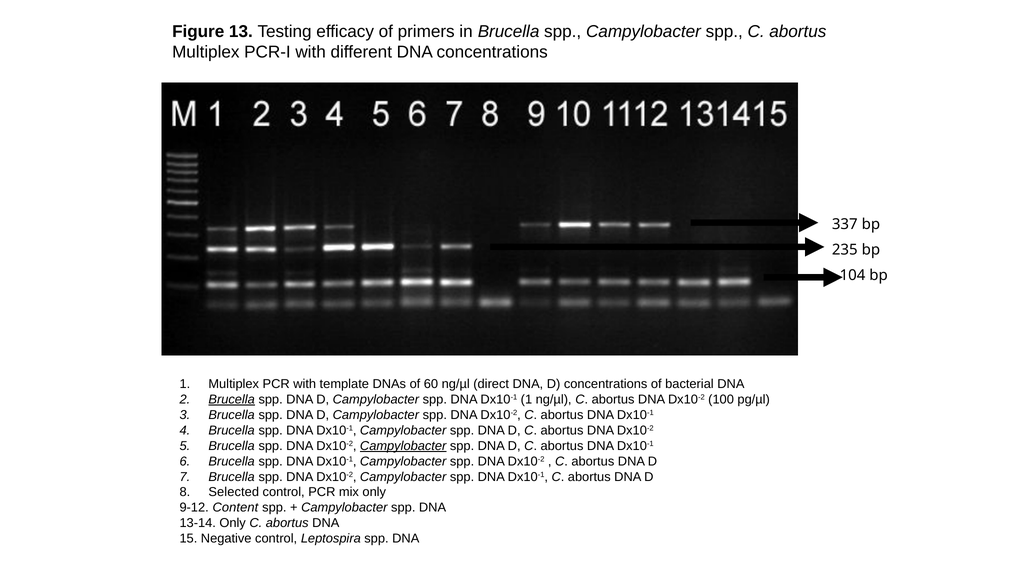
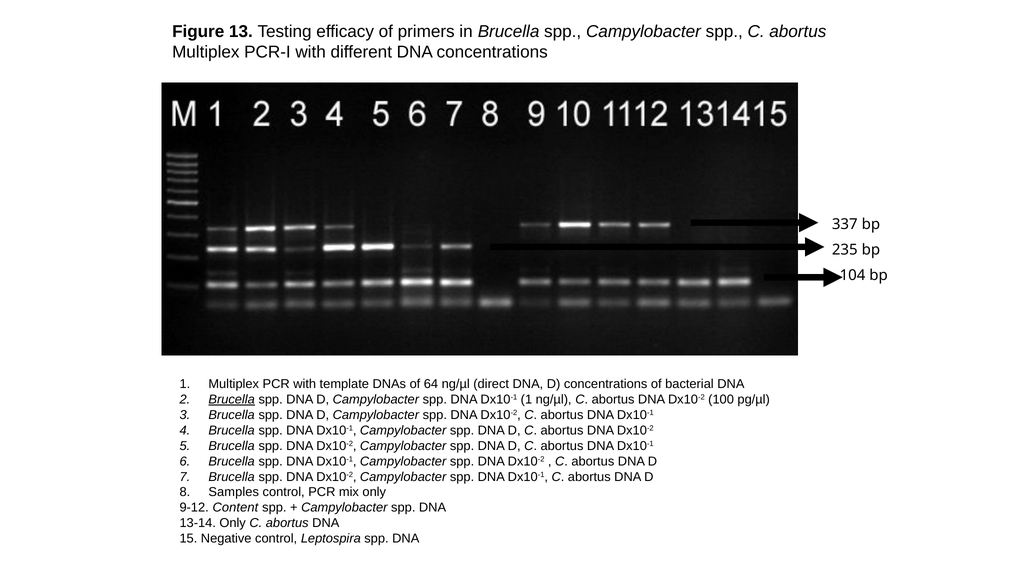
60: 60 -> 64
Campylobacter at (403, 446) underline: present -> none
Selected: Selected -> Samples
